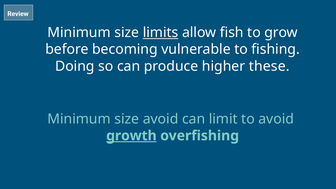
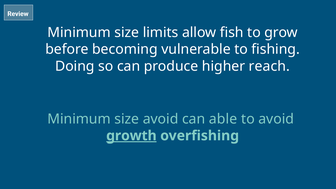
limits underline: present -> none
these: these -> reach
limit: limit -> able
